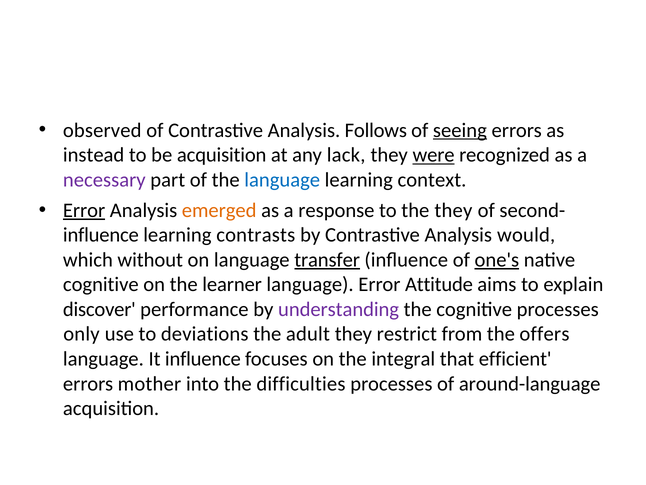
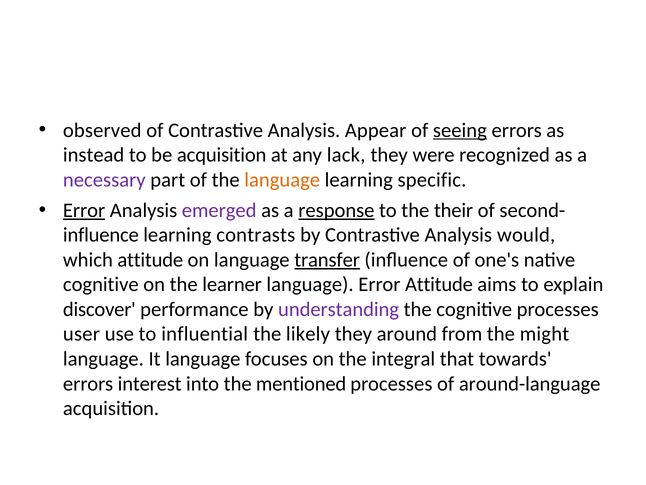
Follows: Follows -> Appear
were underline: present -> none
language at (282, 180) colour: blue -> orange
context: context -> specific
emerged colour: orange -> purple
response underline: none -> present
the they: they -> their
which without: without -> attitude
one's underline: present -> none
only: only -> user
deviations: deviations -> influential
adult: adult -> likely
restrict: restrict -> around
offers: offers -> might
It influence: influence -> language
efficient: efficient -> towards
mother: mother -> interest
difficulties: difficulties -> mentioned
